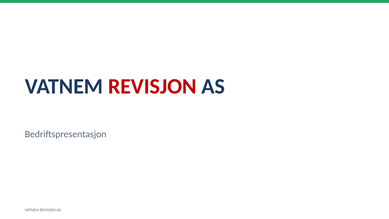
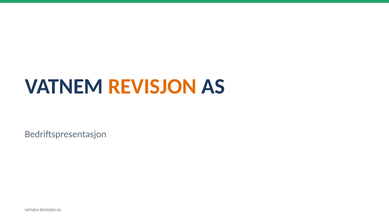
REVISJON at (152, 86) colour: red -> orange
